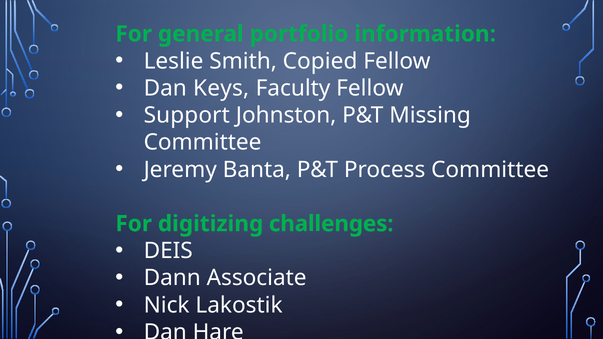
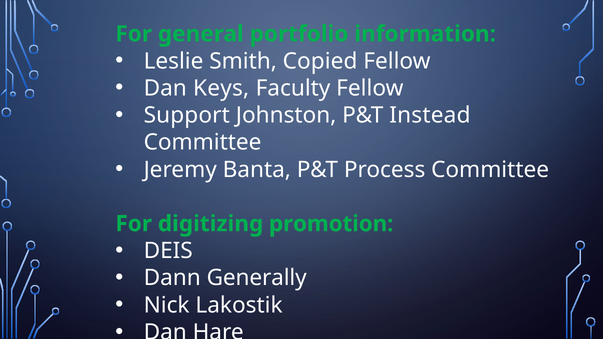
Missing: Missing -> Instead
challenges: challenges -> promotion
Associate: Associate -> Generally
